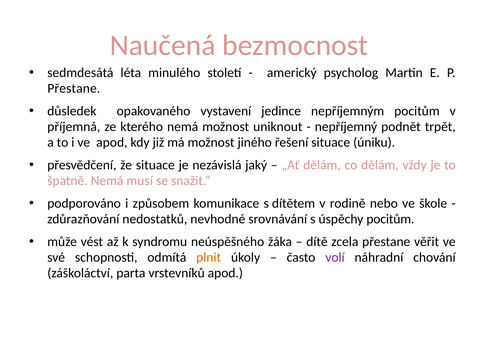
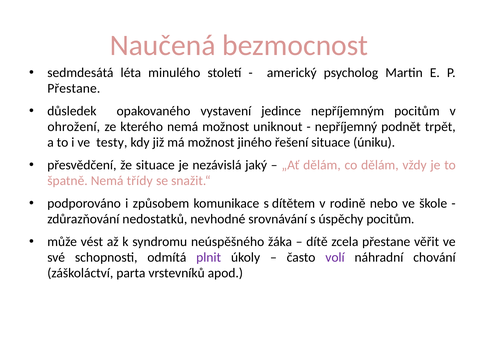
příjemná: příjemná -> ohrožení
ve apod: apod -> testy
musí: musí -> třídy
plnit colour: orange -> purple
